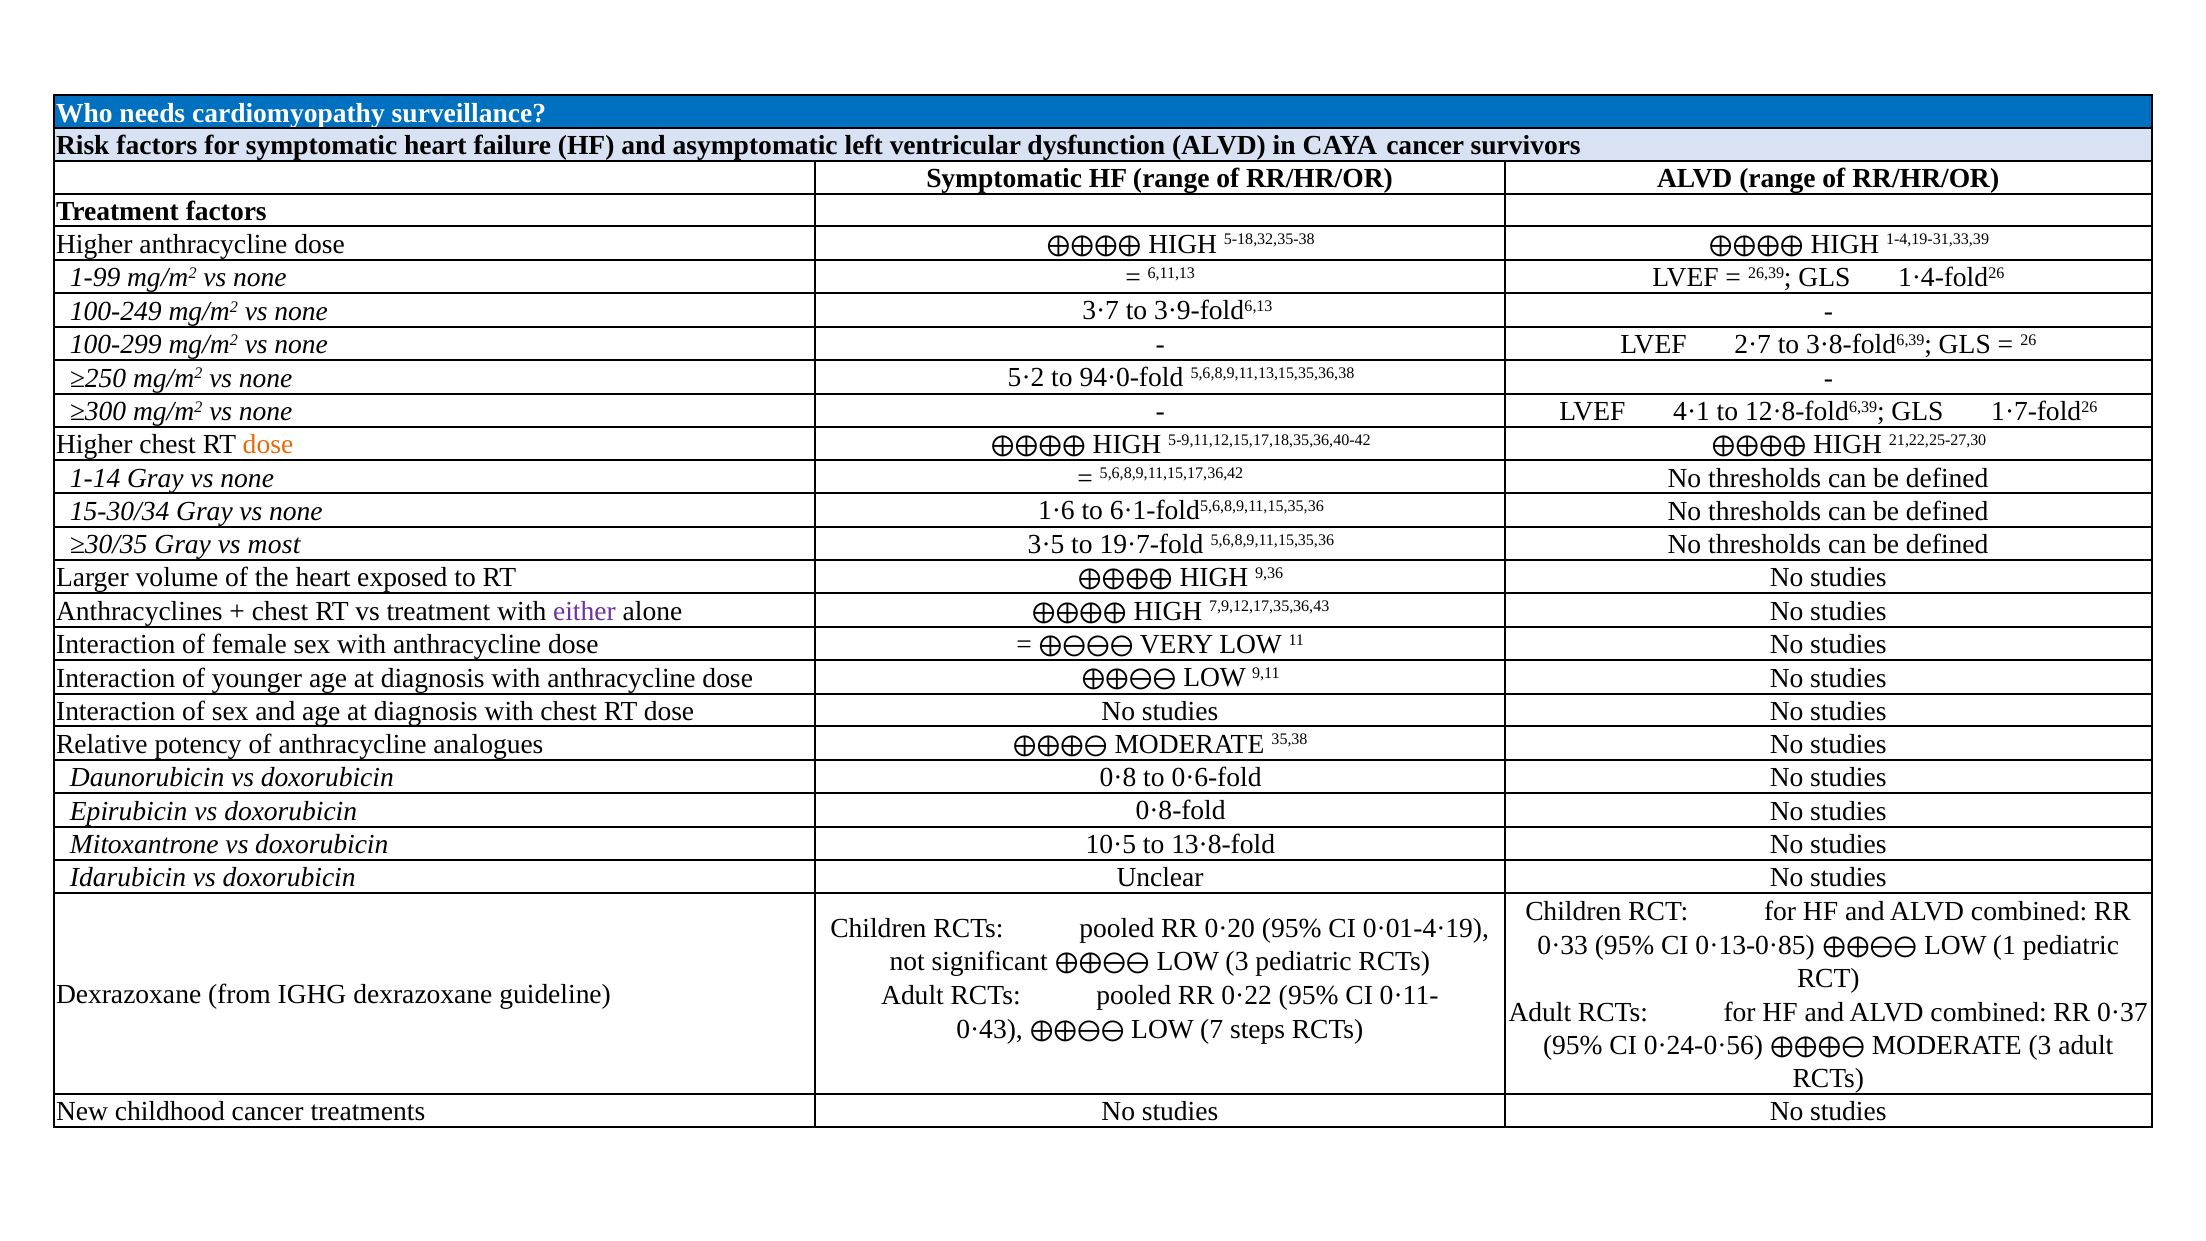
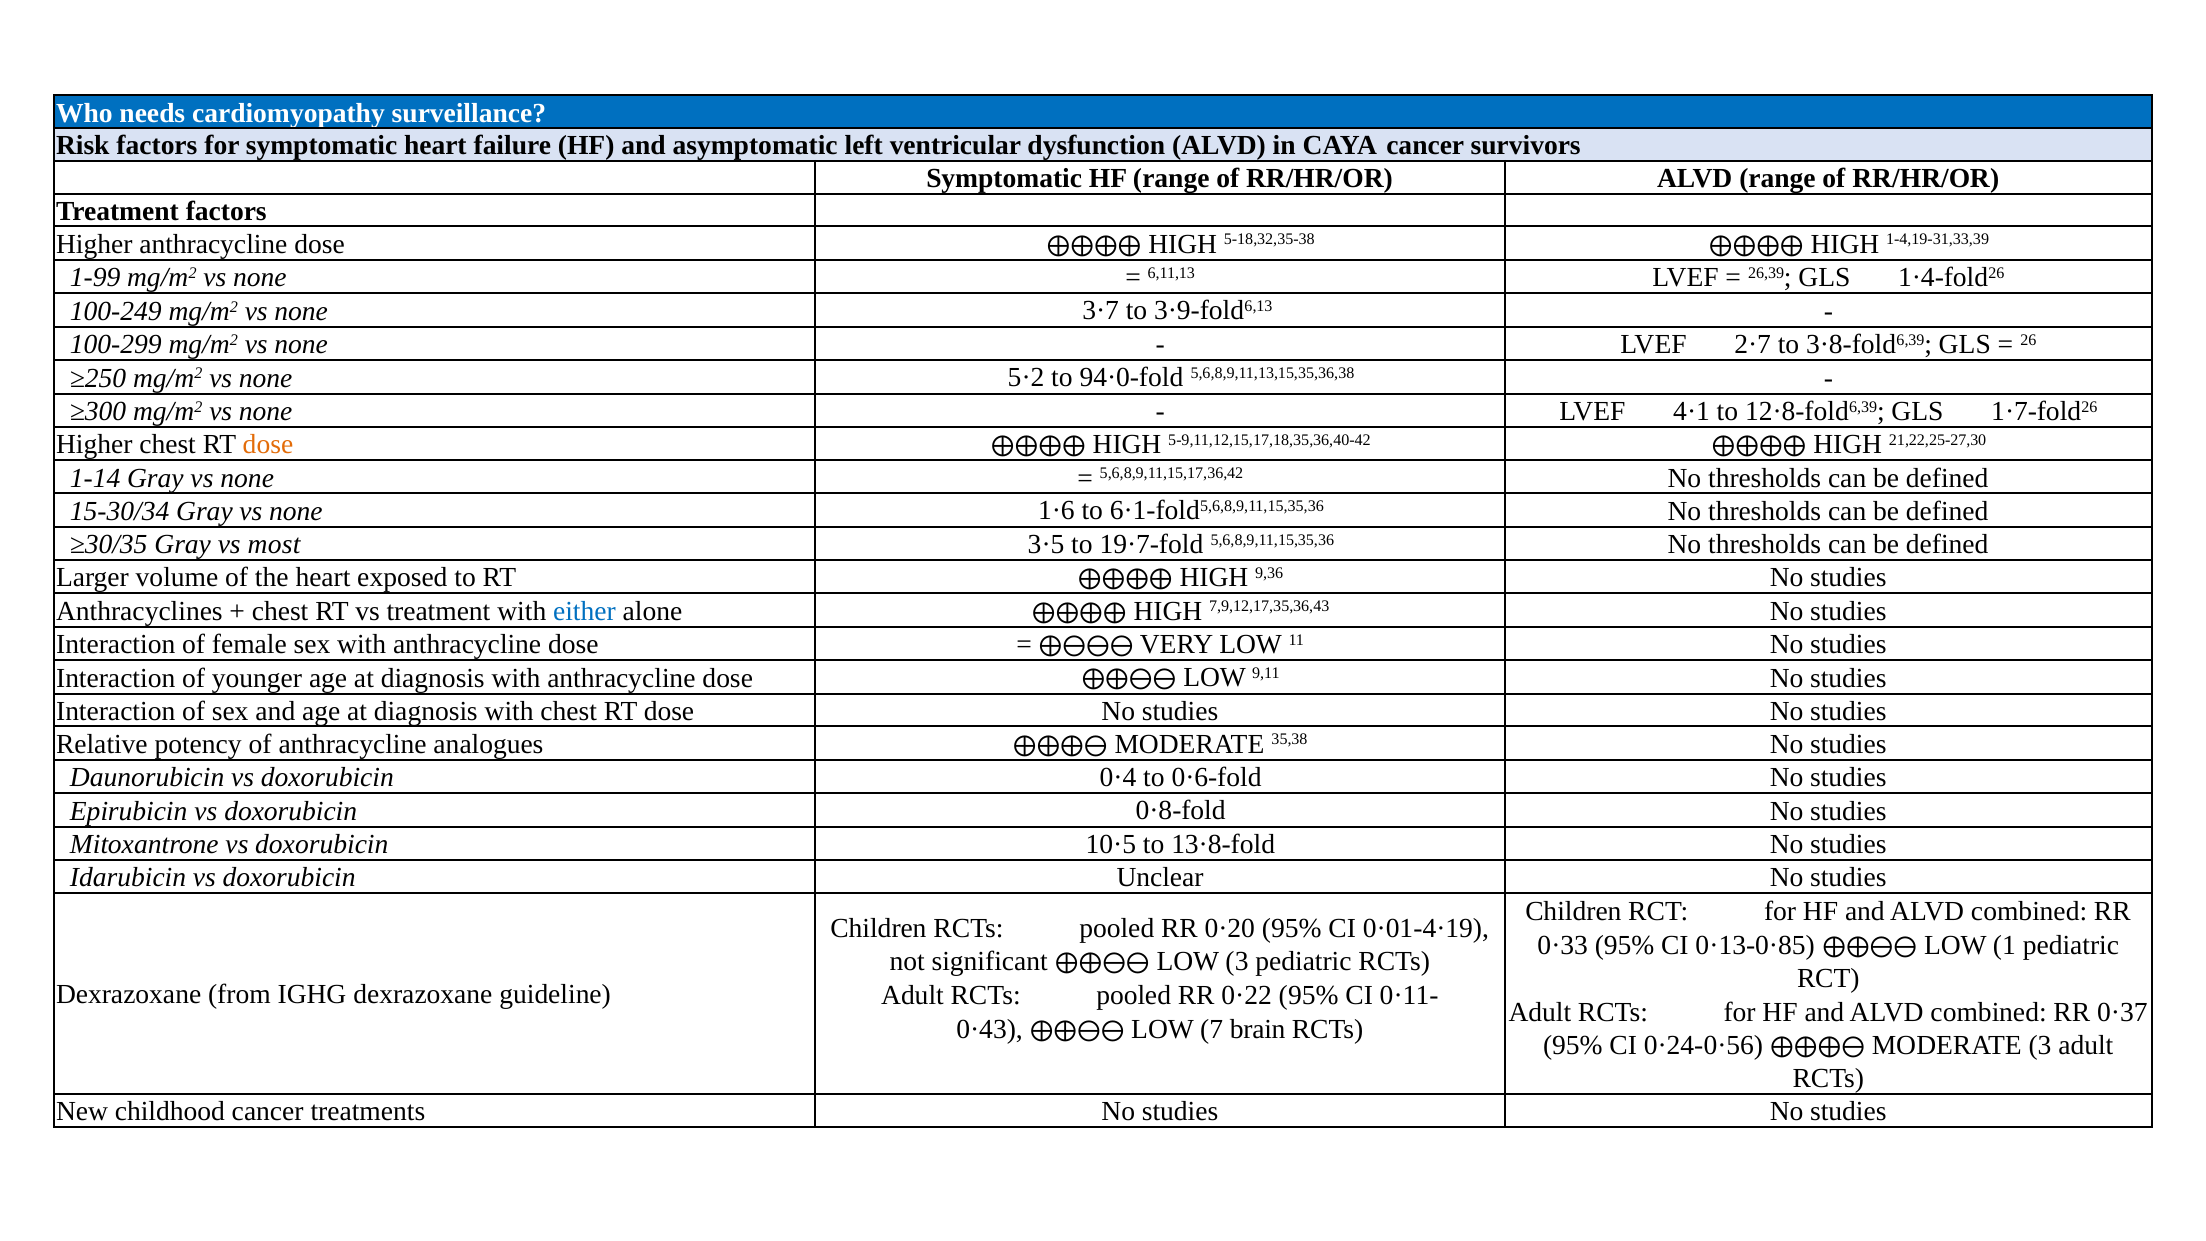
either colour: purple -> blue
0·8: 0·8 -> 0·4
steps: steps -> brain
